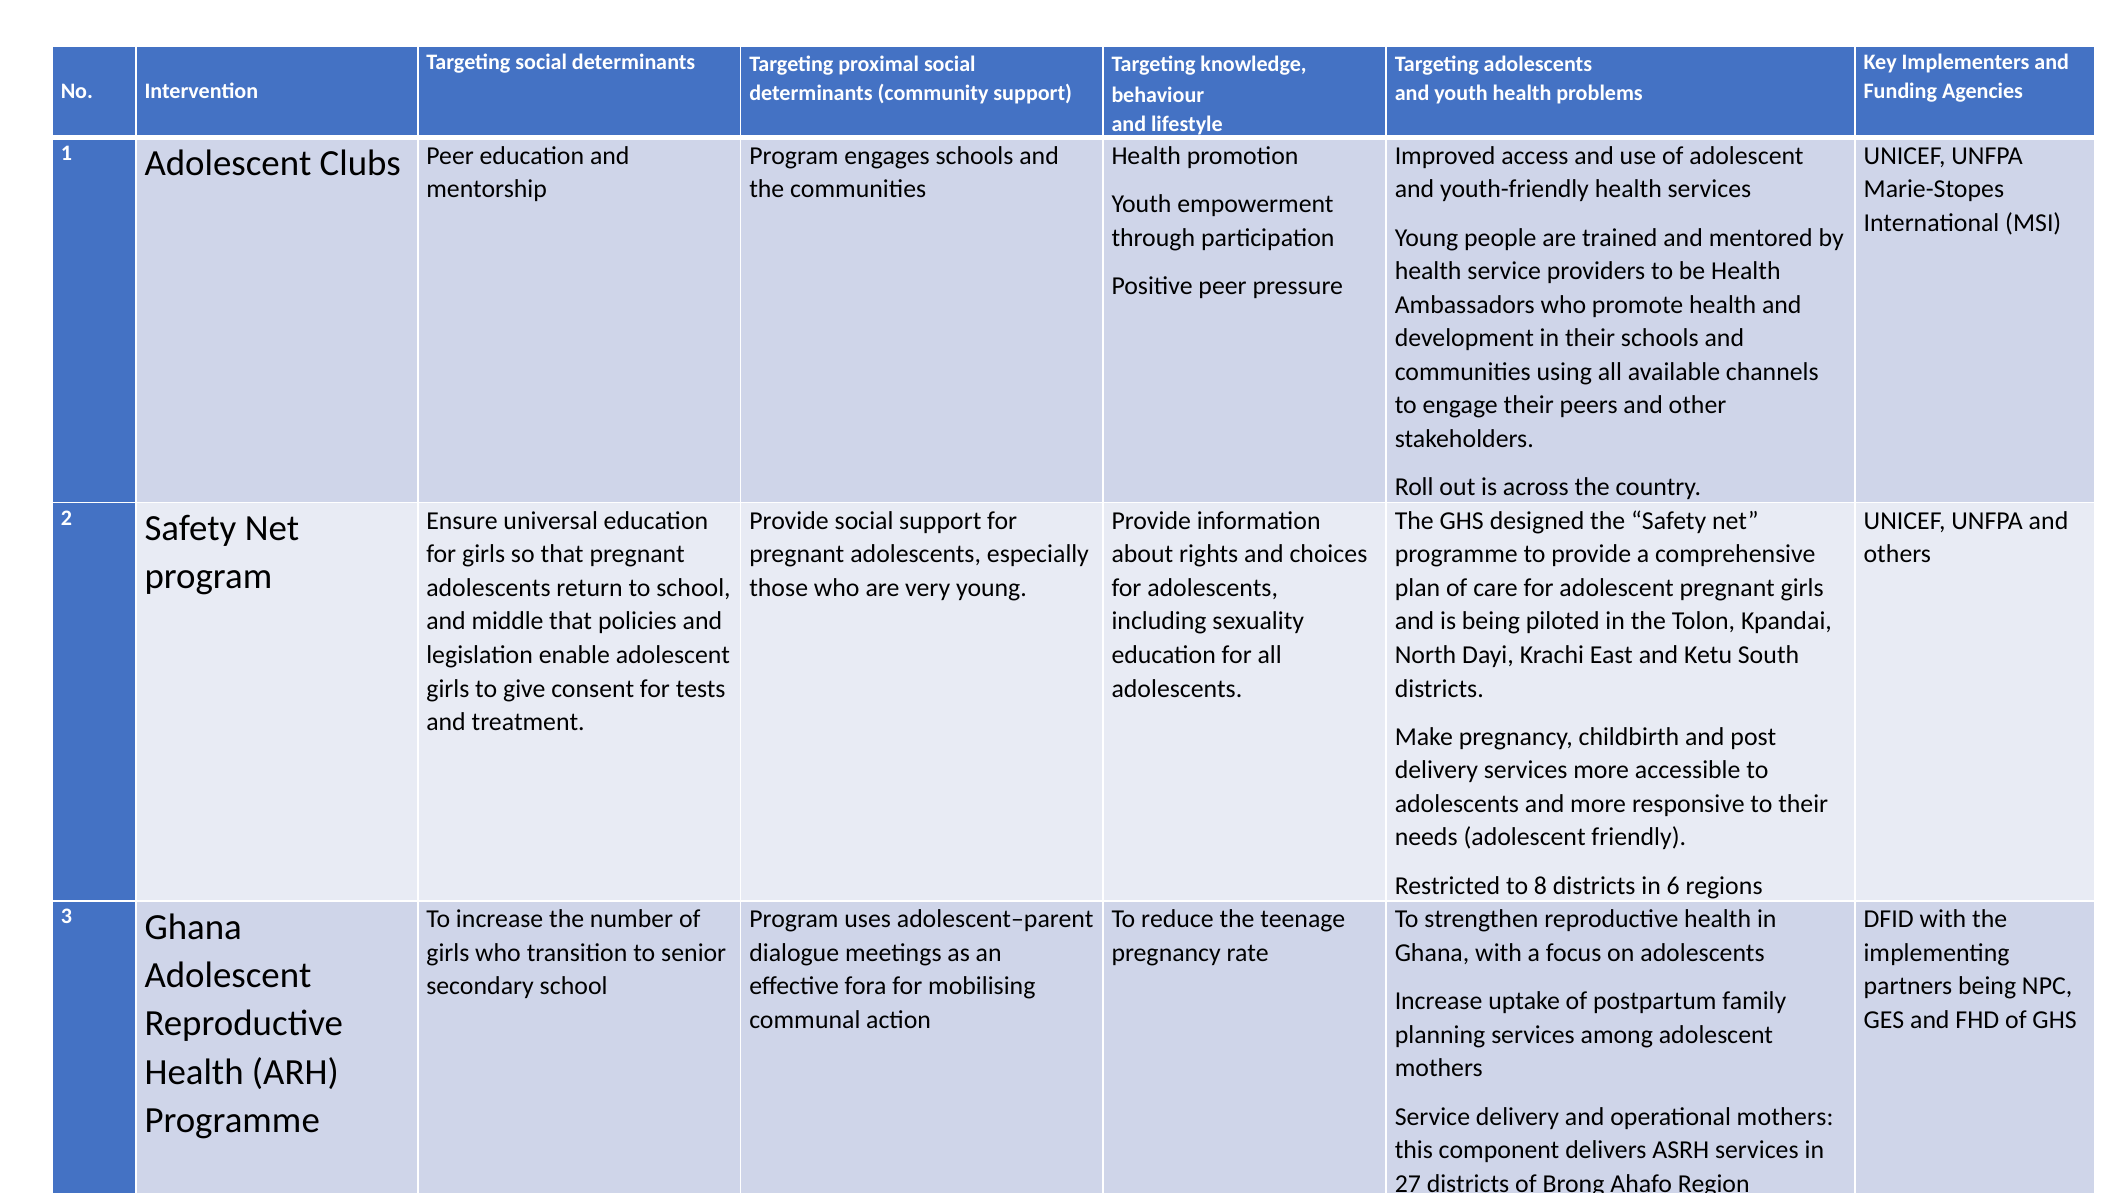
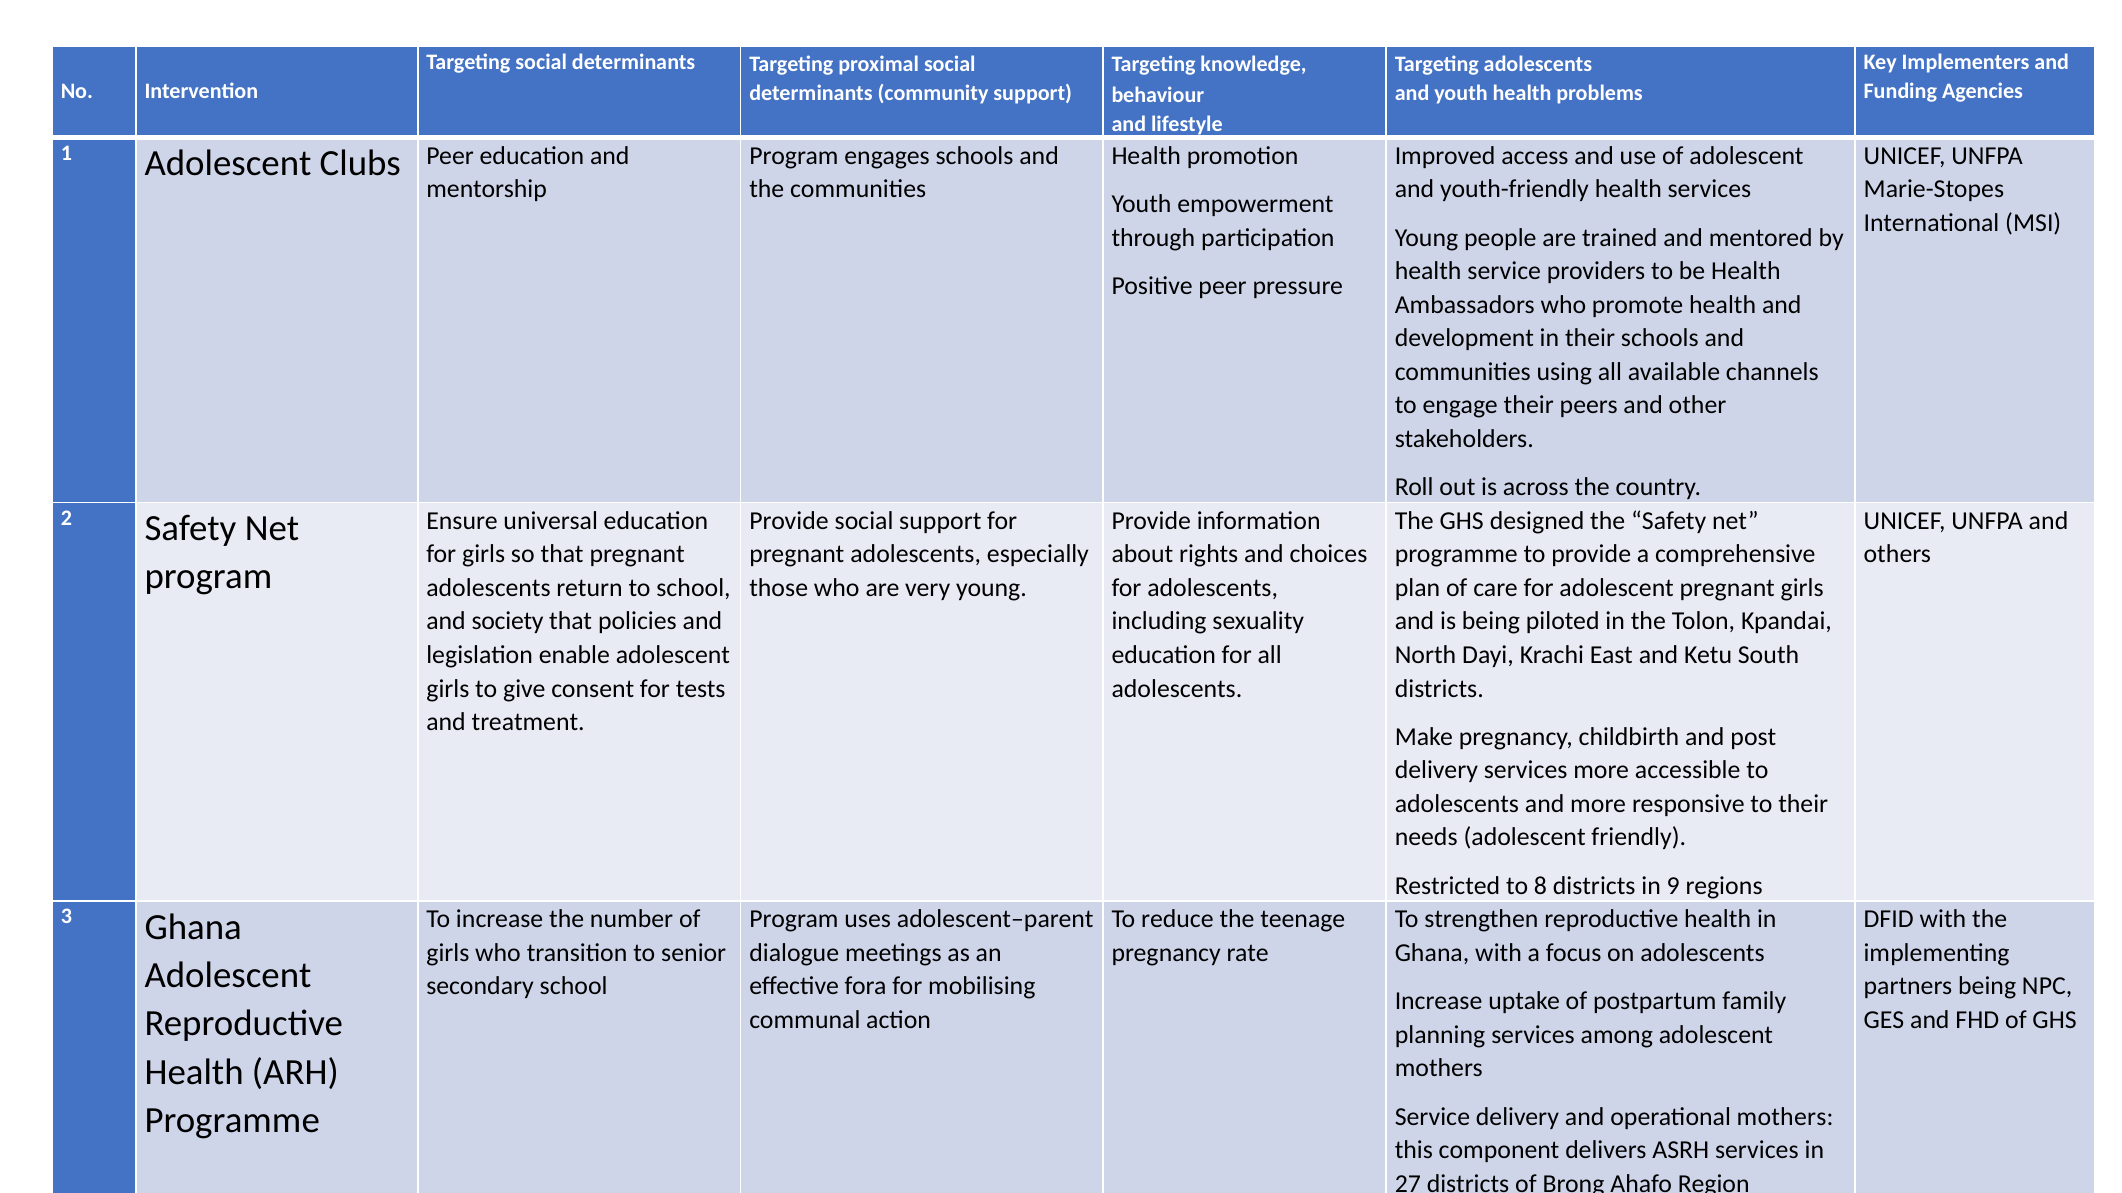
middle: middle -> society
6: 6 -> 9
